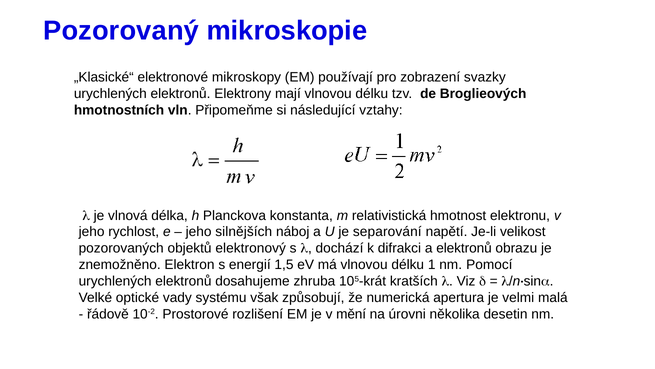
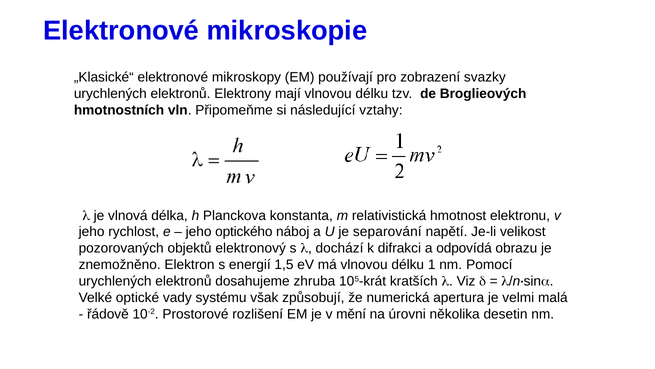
Pozorovaný at (121, 31): Pozorovaný -> Elektronové
silnějších: silnějších -> optického
a elektronů: elektronů -> odpovídá
